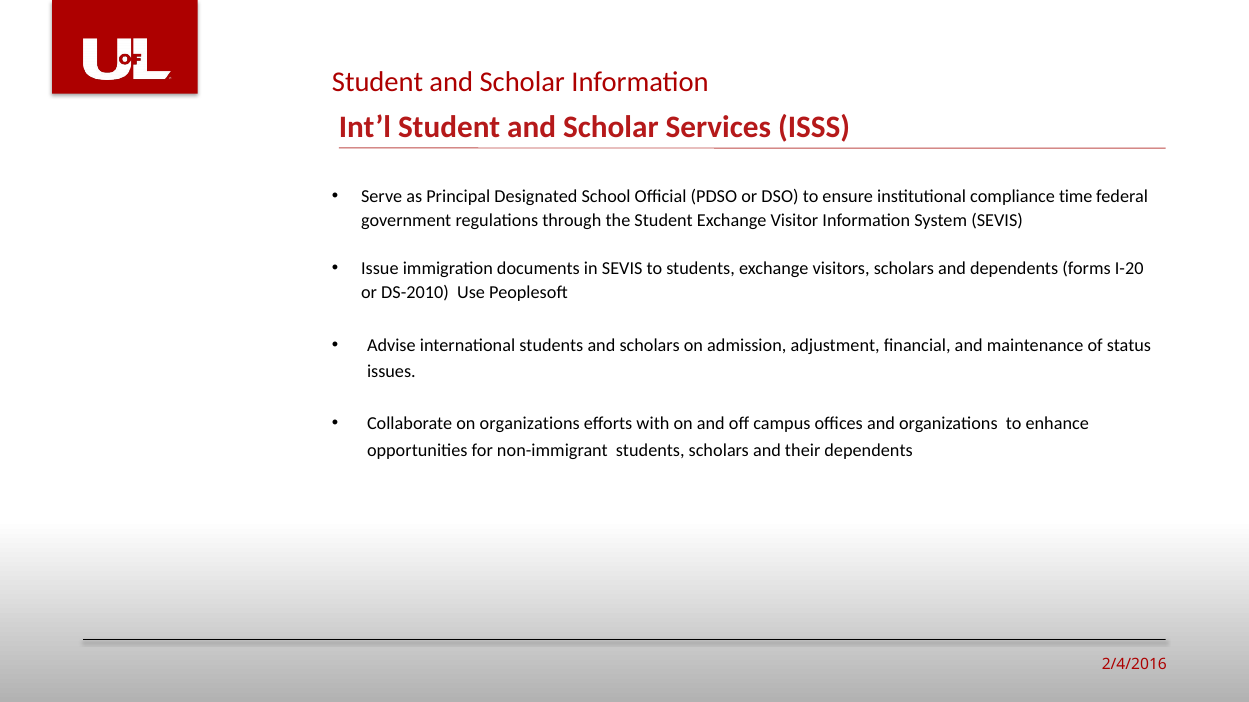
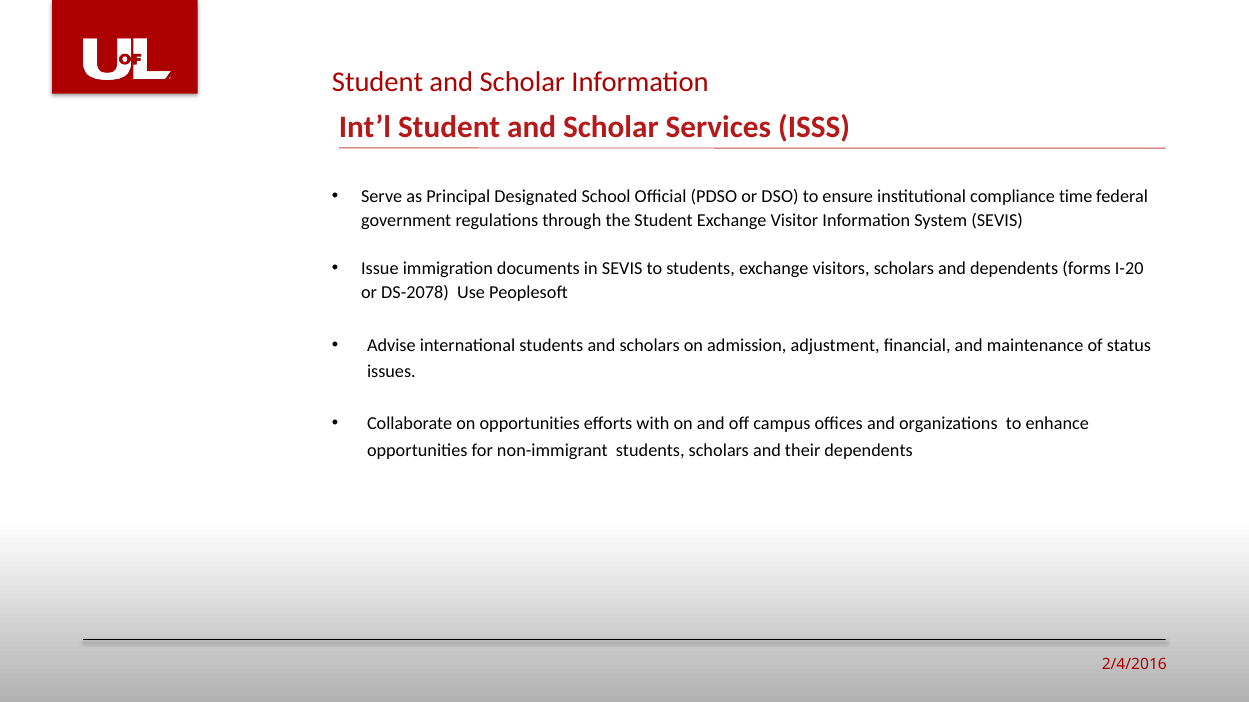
DS-2010: DS-2010 -> DS-2078
on organizations: organizations -> opportunities
